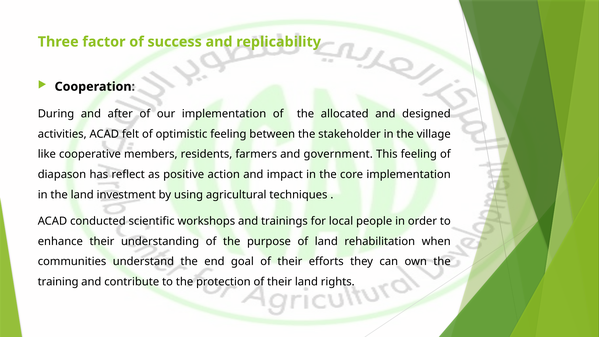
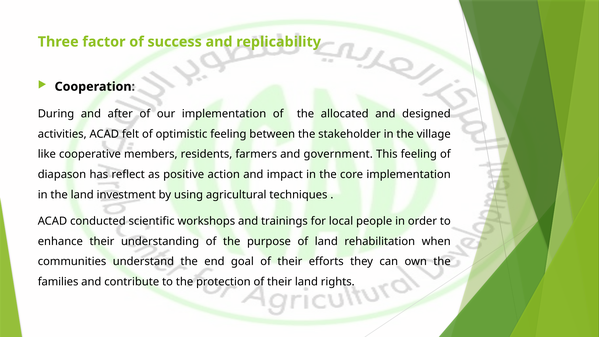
training: training -> families
